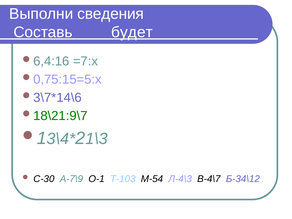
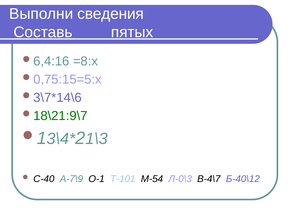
будет: будет -> пятых
=7:х: =7:х -> =8:х
С-30: С-30 -> С-40
Т-103: Т-103 -> Т-101
Л-4\3: Л-4\3 -> Л-0\3
Б-34\12: Б-34\12 -> Б-40\12
